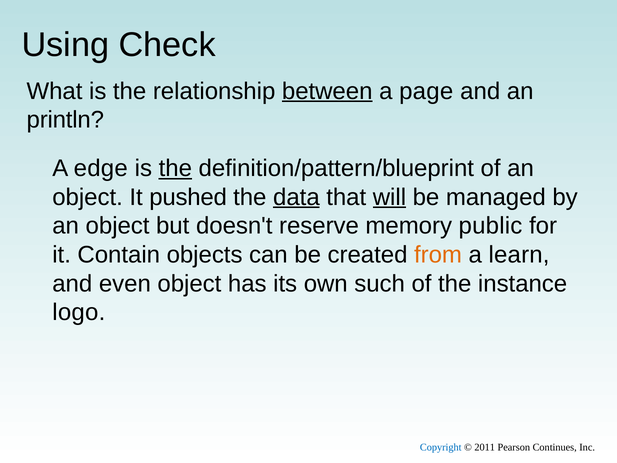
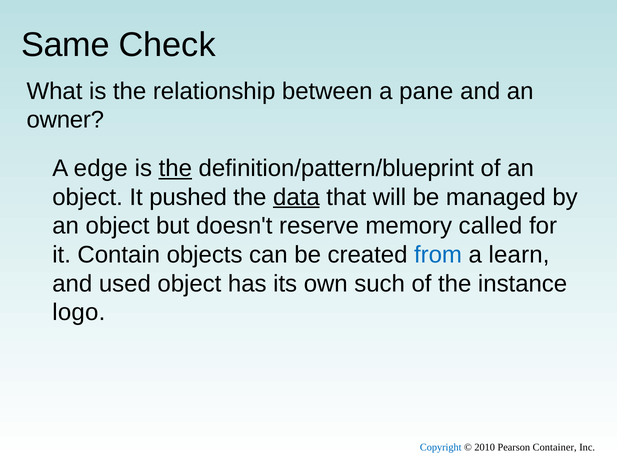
Using: Using -> Same
between underline: present -> none
page: page -> pane
println: println -> owner
will underline: present -> none
public: public -> called
from colour: orange -> blue
even: even -> used
2011: 2011 -> 2010
Continues: Continues -> Container
